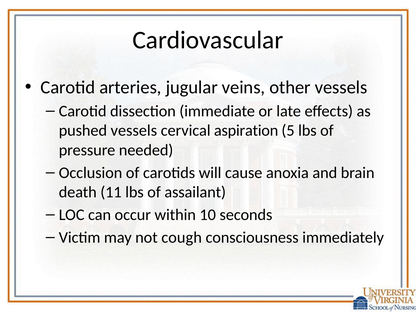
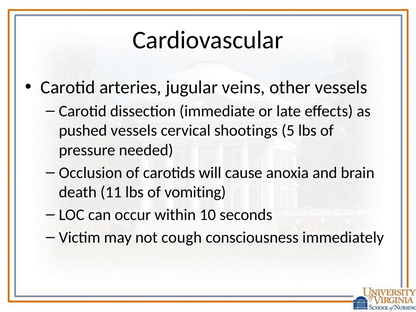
aspiration: aspiration -> shootings
assailant: assailant -> vomiting
